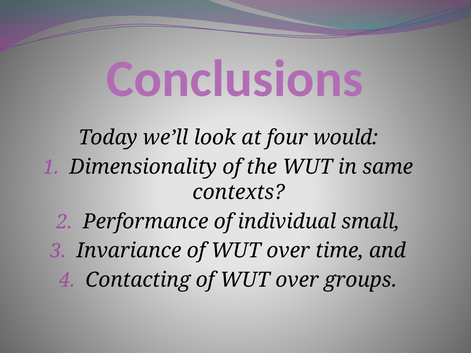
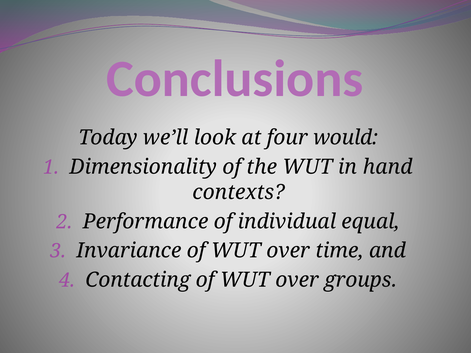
same: same -> hand
small: small -> equal
